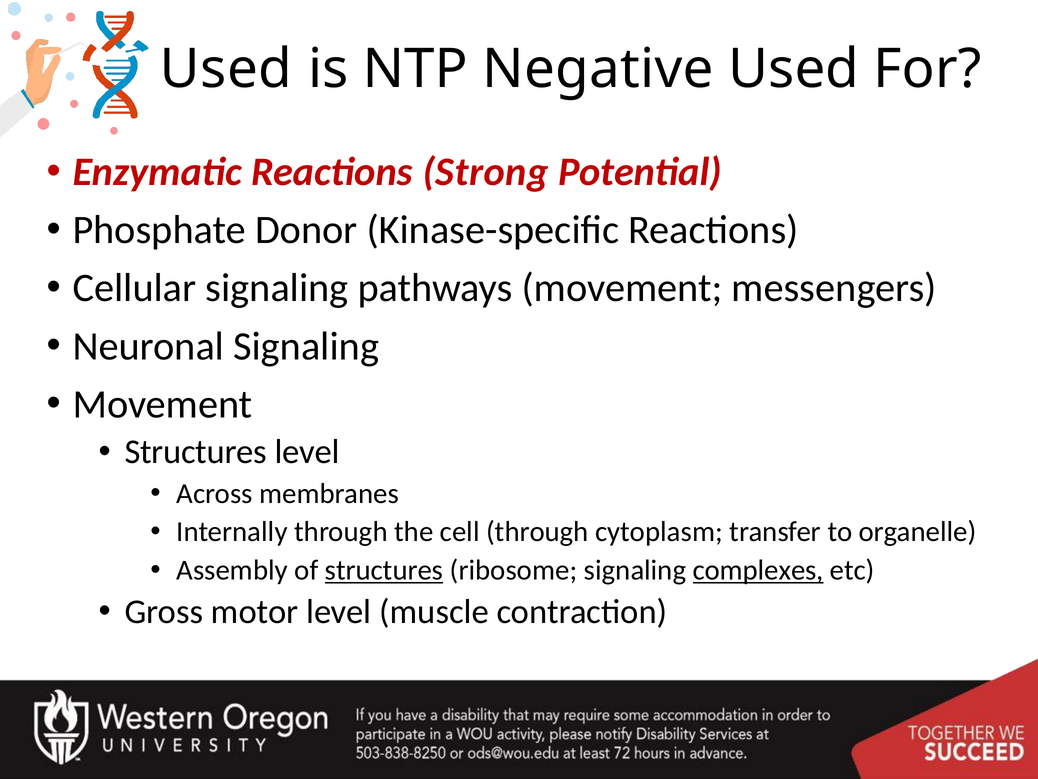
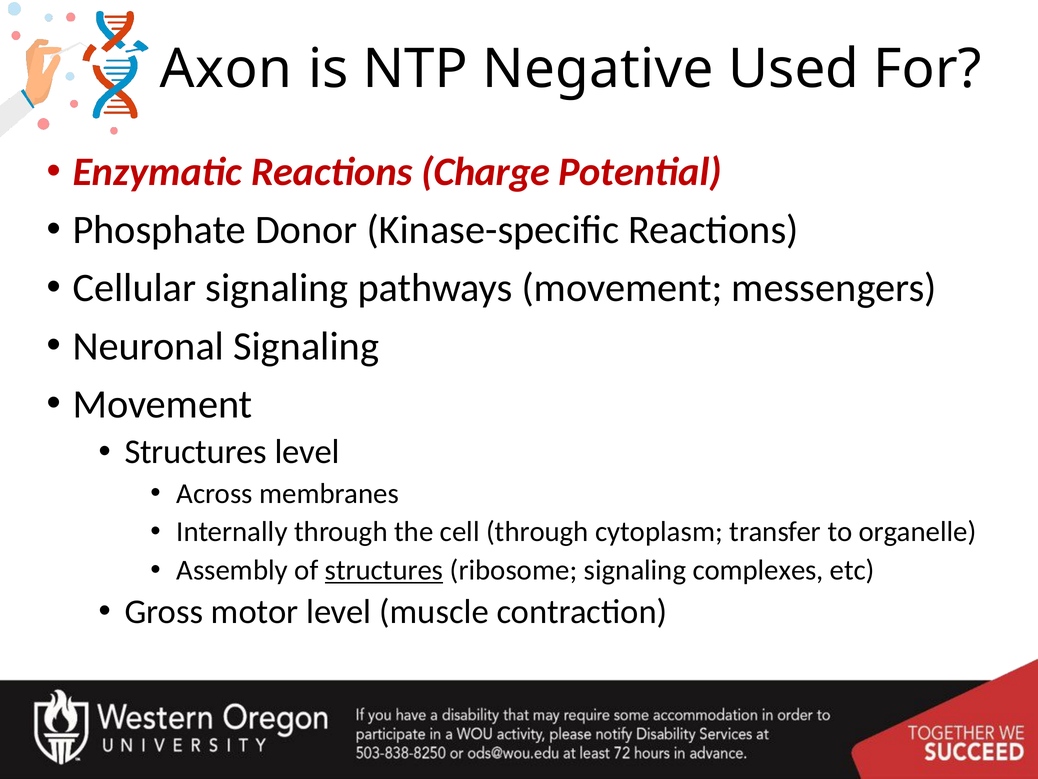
Used at (226, 69): Used -> Axon
Strong: Strong -> Charge
complexes underline: present -> none
